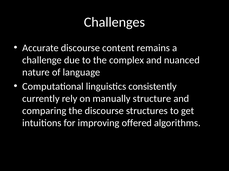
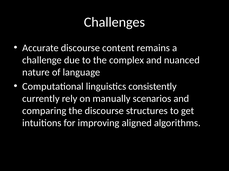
structure: structure -> scenarios
offered: offered -> aligned
